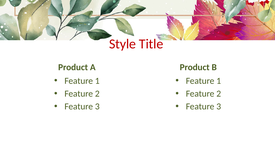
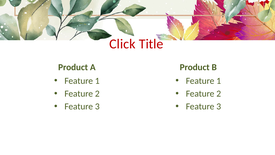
Style: Style -> Click
